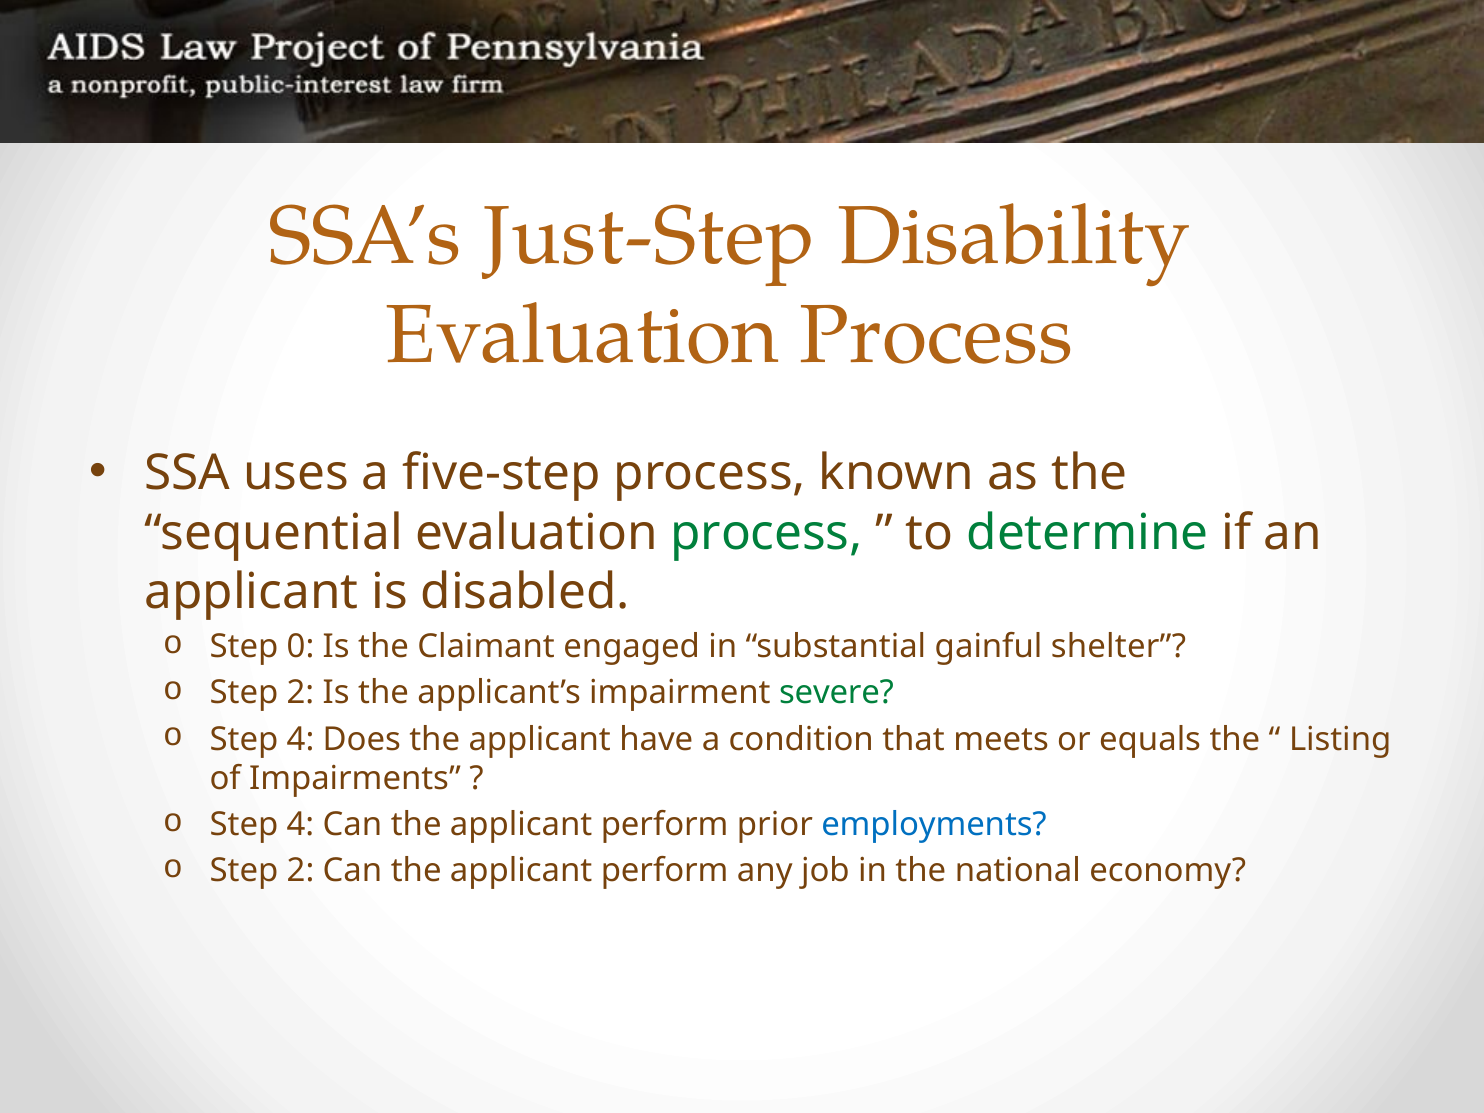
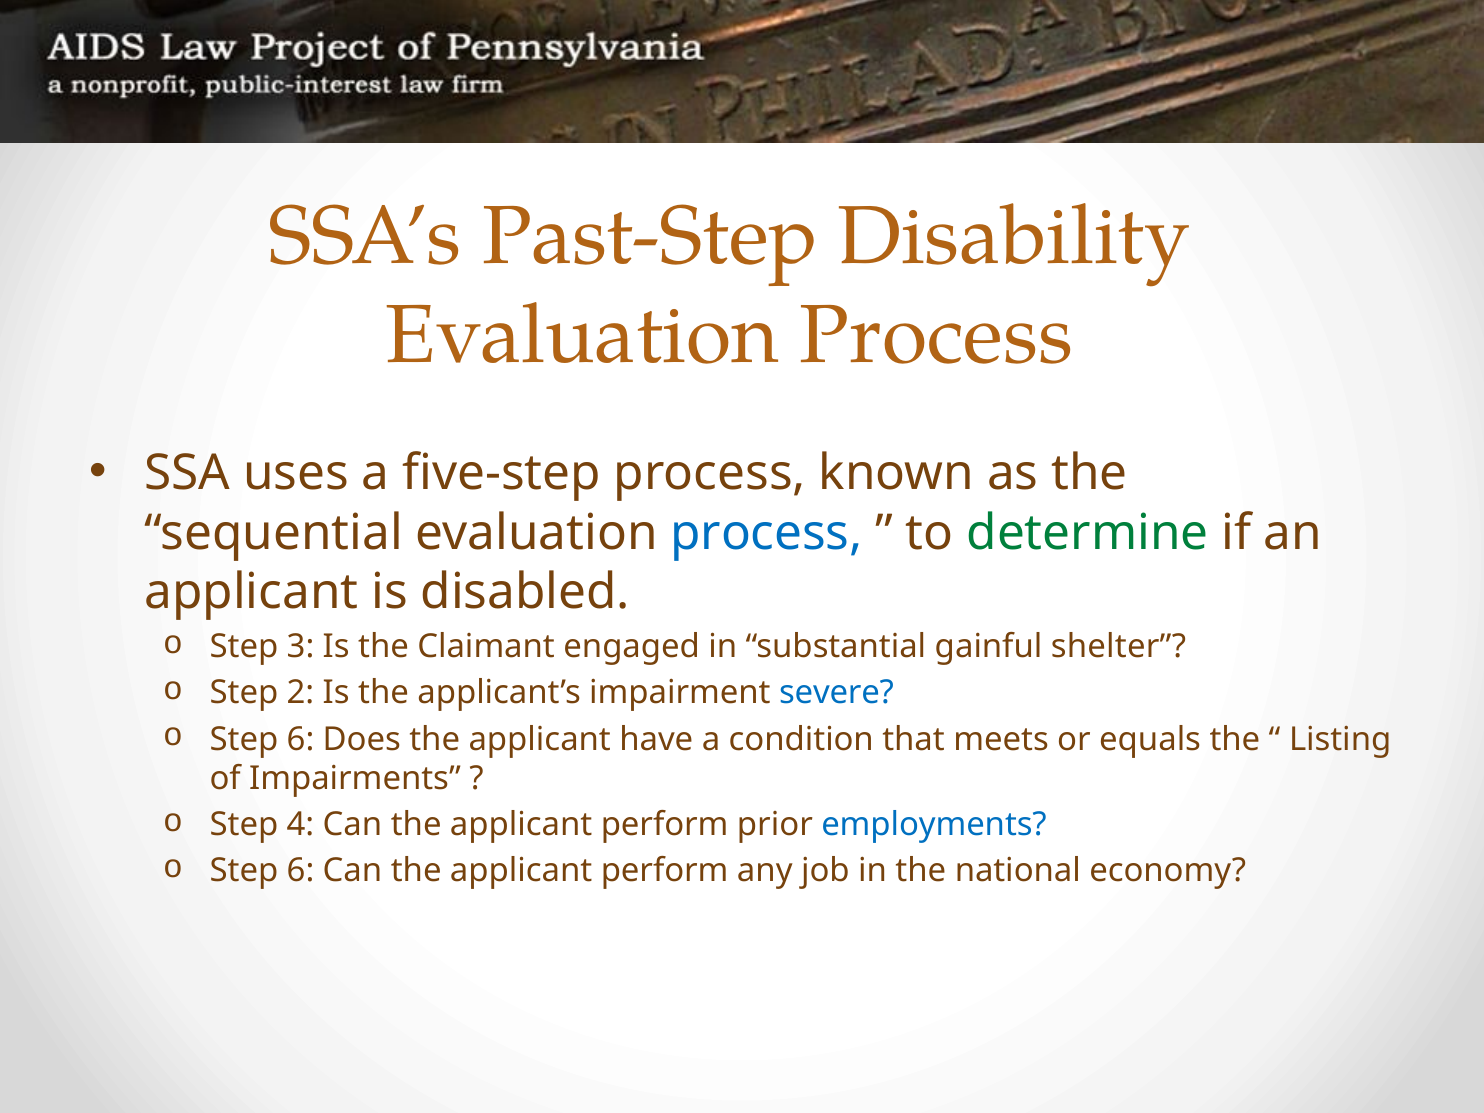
Just-Step: Just-Step -> Past-Step
process at (767, 533) colour: green -> blue
0: 0 -> 3
severe colour: green -> blue
4 at (301, 739): 4 -> 6
2 at (301, 871): 2 -> 6
